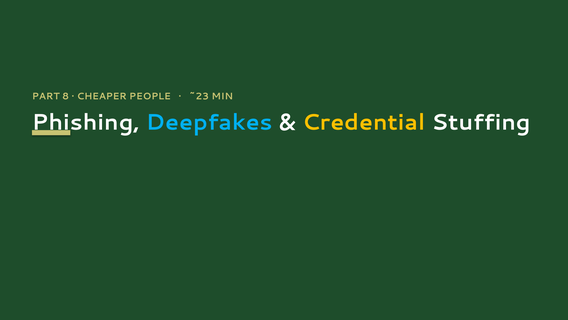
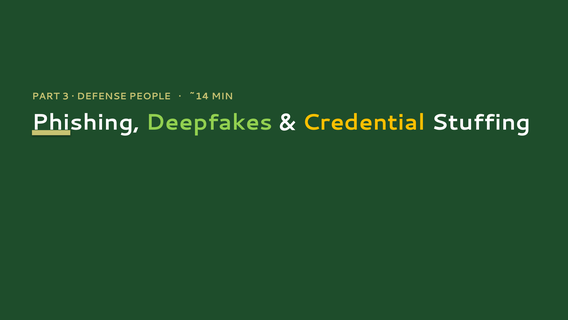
8: 8 -> 3
CHEAPER: CHEAPER -> DEFENSE
~23: ~23 -> ~14
Deepfakes colour: light blue -> light green
